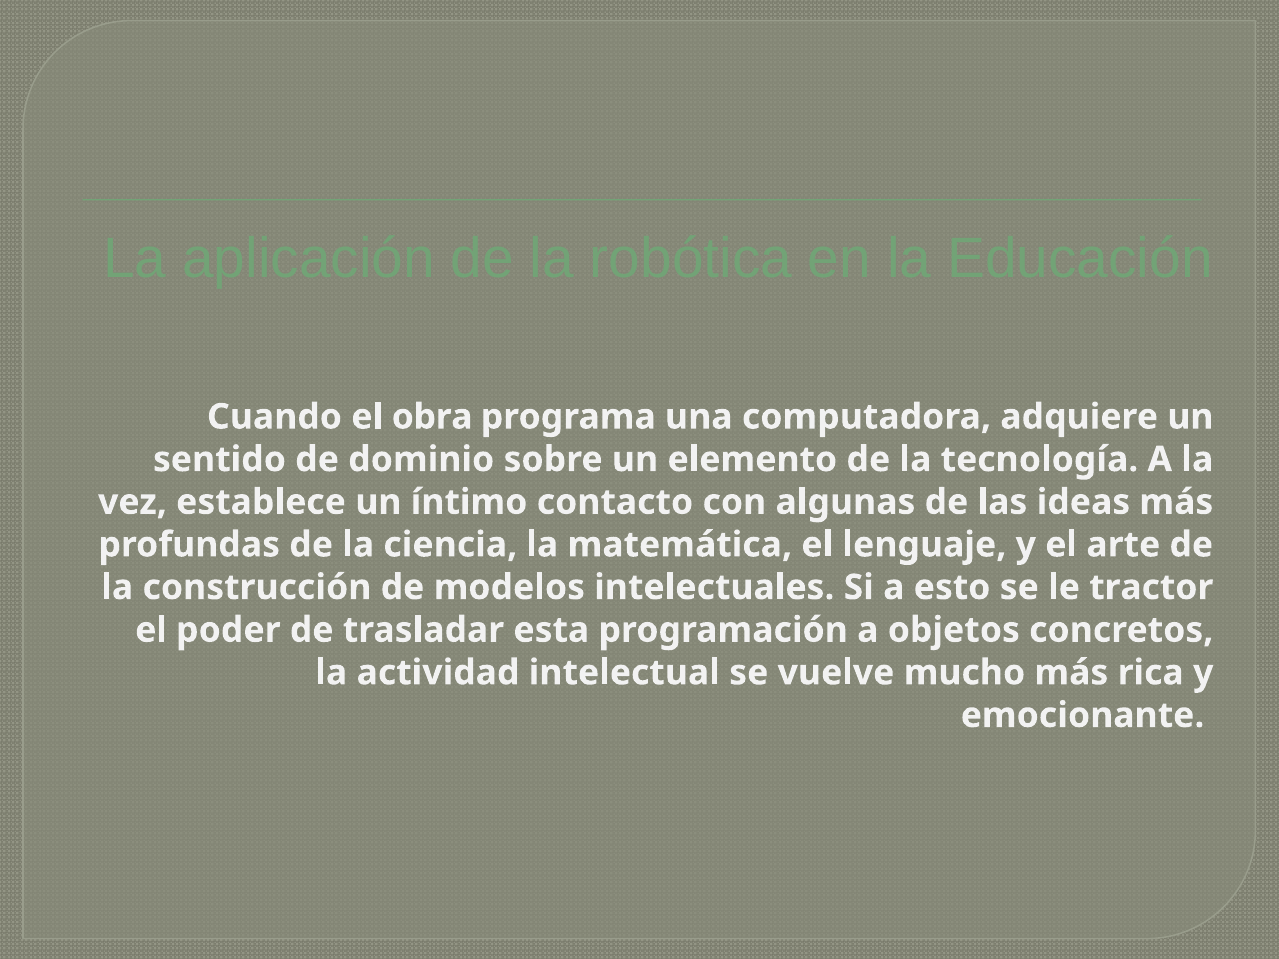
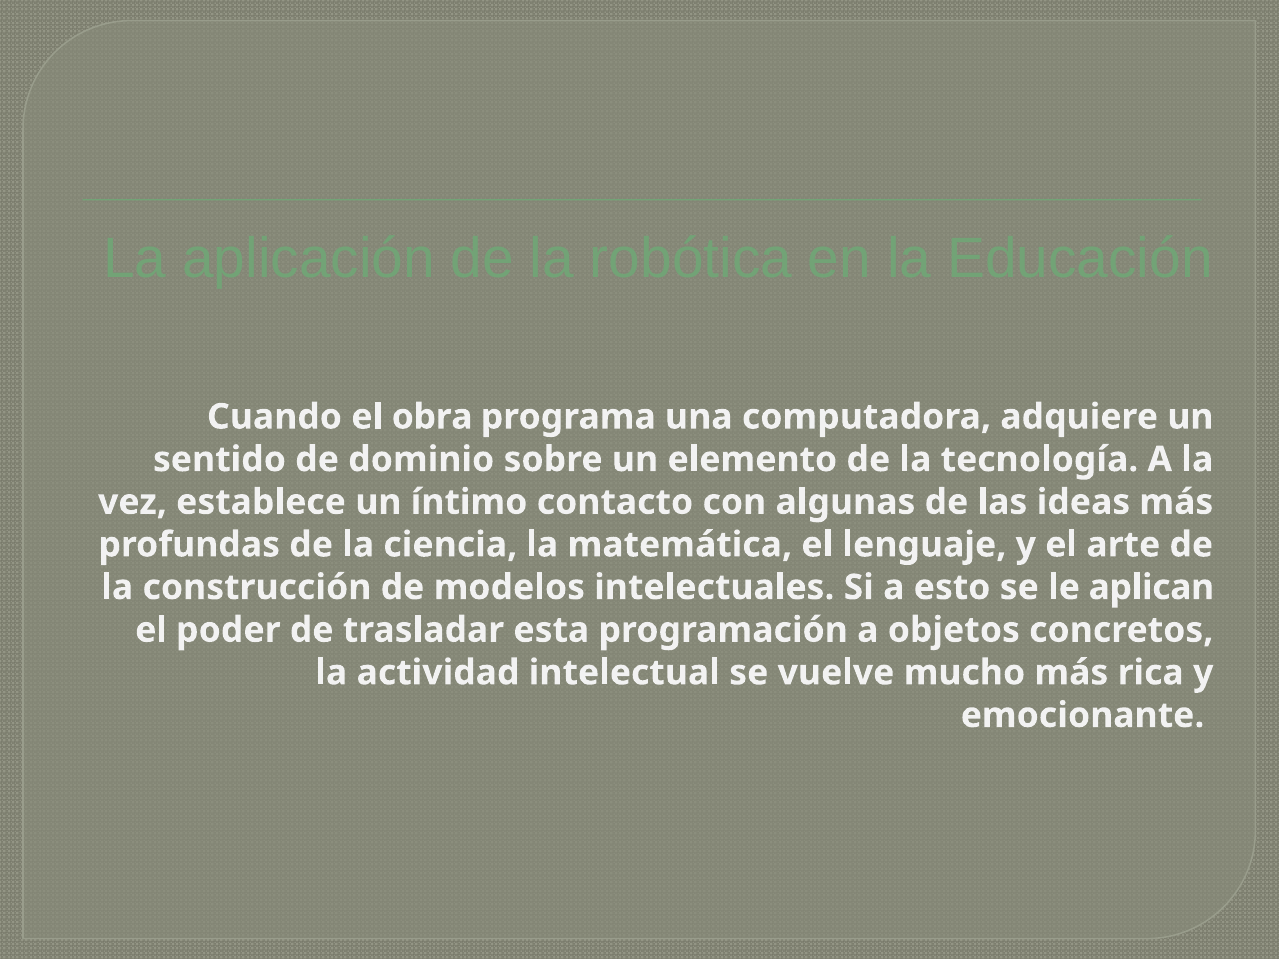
tractor: tractor -> aplican
